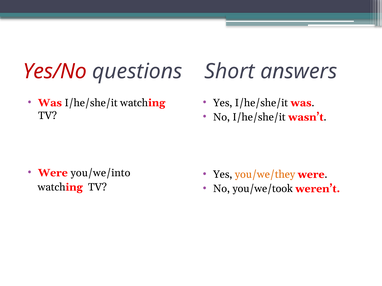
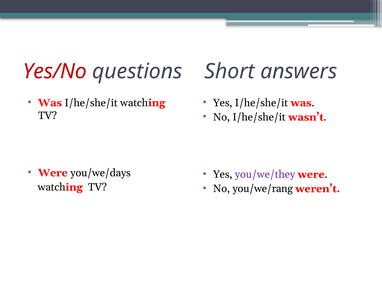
you/we/into: you/we/into -> you/we/days
you/we/they colour: orange -> purple
you/we/took: you/we/took -> you/we/rang
